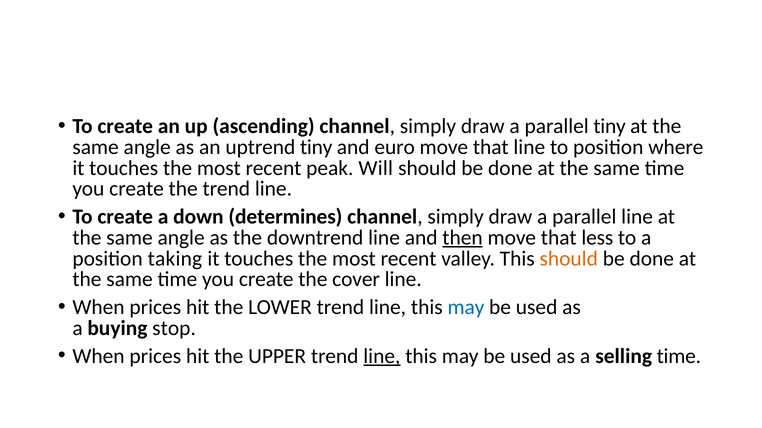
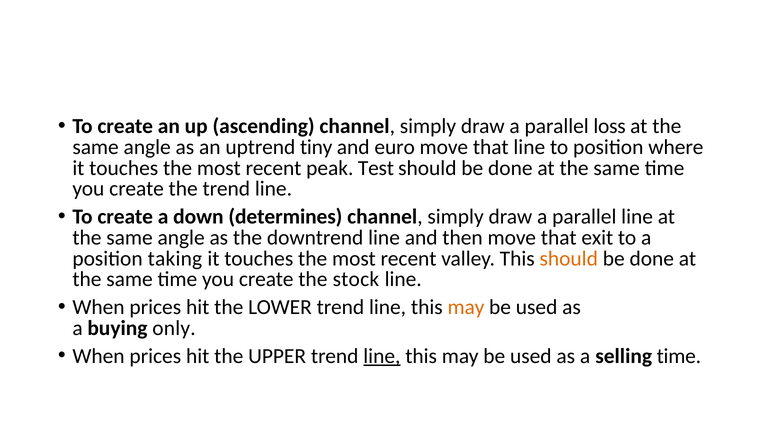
parallel tiny: tiny -> loss
Will: Will -> Test
then underline: present -> none
less: less -> exit
cover: cover -> stock
may at (466, 308) colour: blue -> orange
stop: stop -> only
